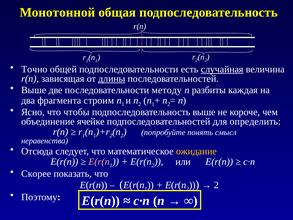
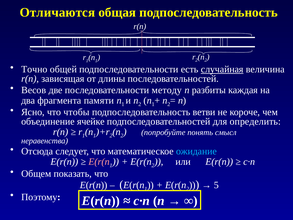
Монотонной: Монотонной -> Отличаются
длины underline: present -> none
Выше at (34, 90): Выше -> Весов
строим: строим -> памяти
подпоследовательность выше: выше -> ветви
ожидание colour: yellow -> light blue
Скорее: Скорее -> Общем
2 at (216, 185): 2 -> 5
